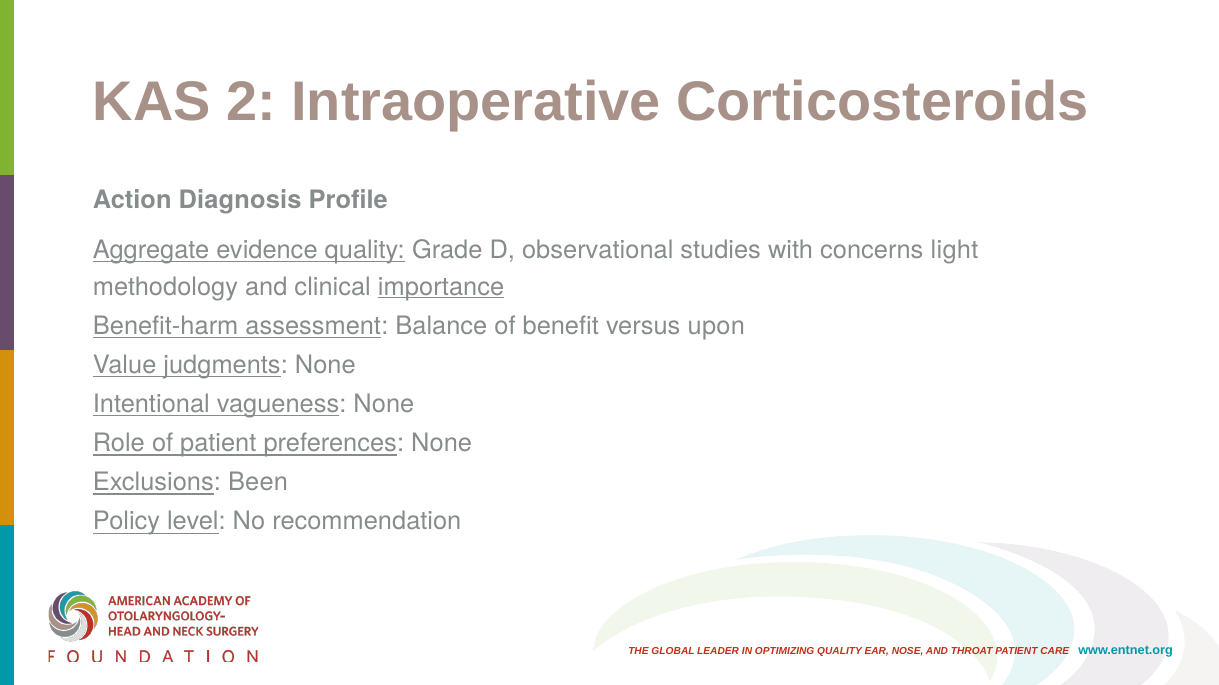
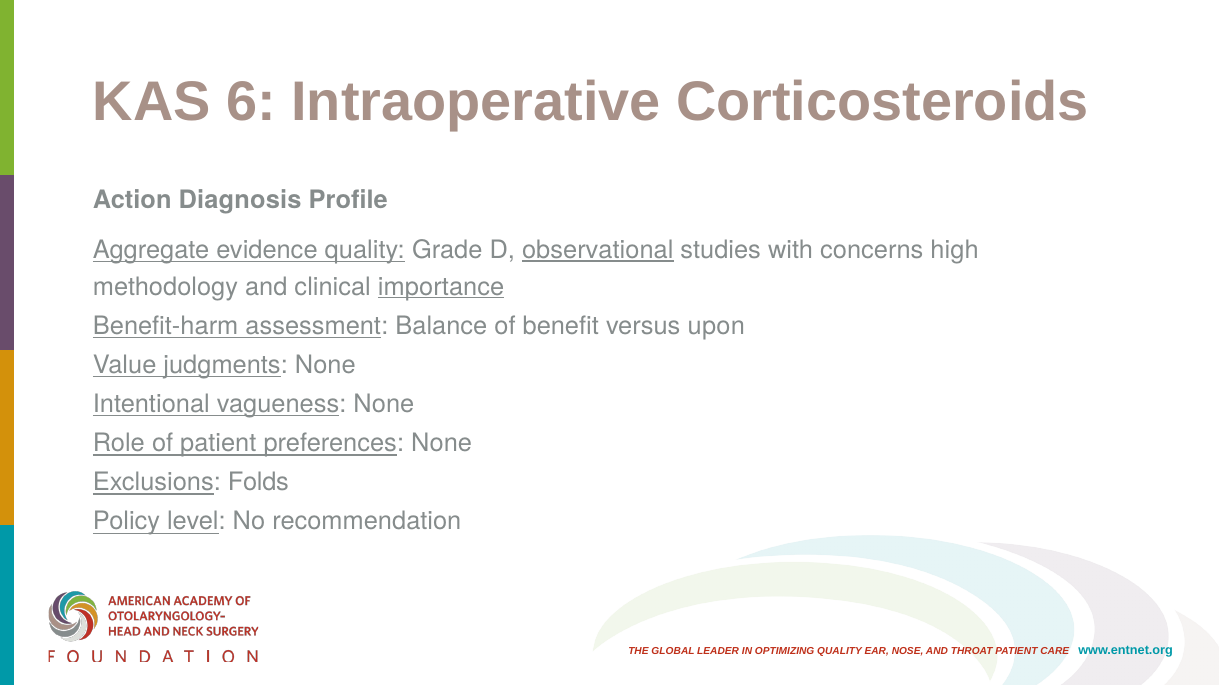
2: 2 -> 6
observational underline: none -> present
light: light -> high
Been: Been -> Folds
